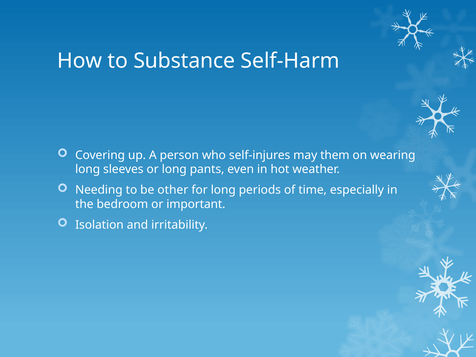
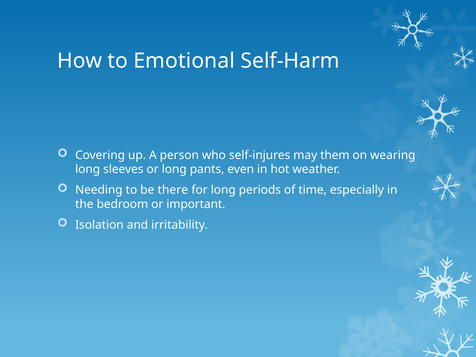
Substance: Substance -> Emotional
other: other -> there
